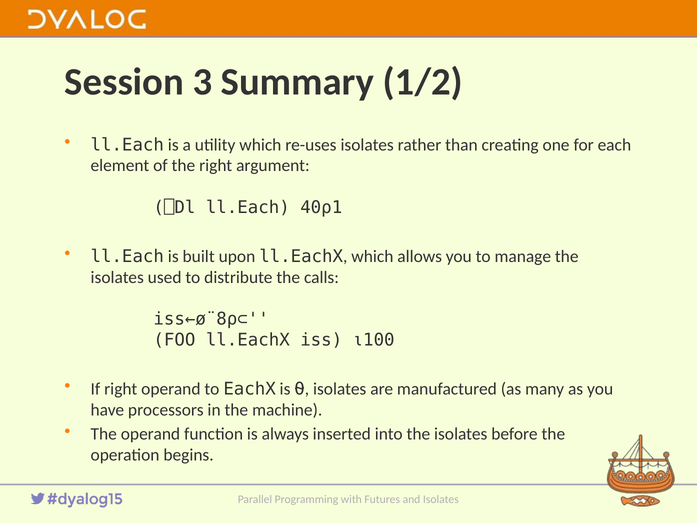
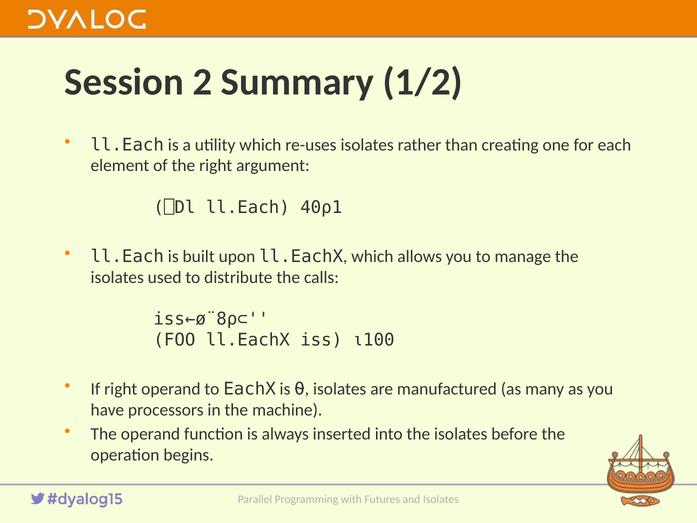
3: 3 -> 2
